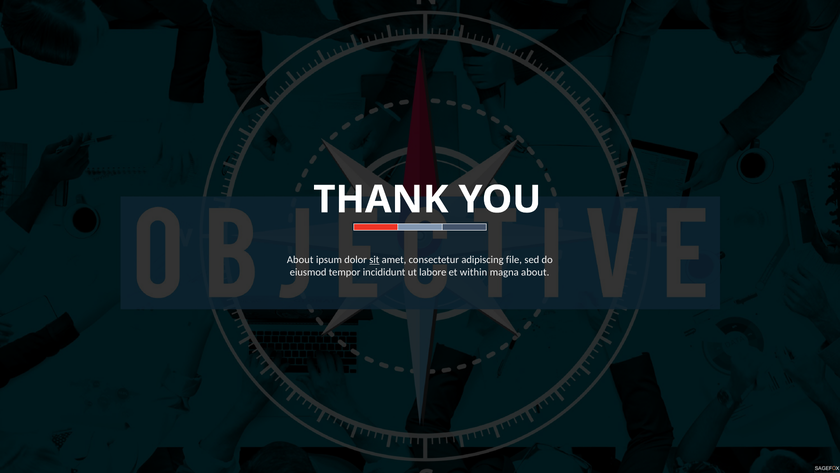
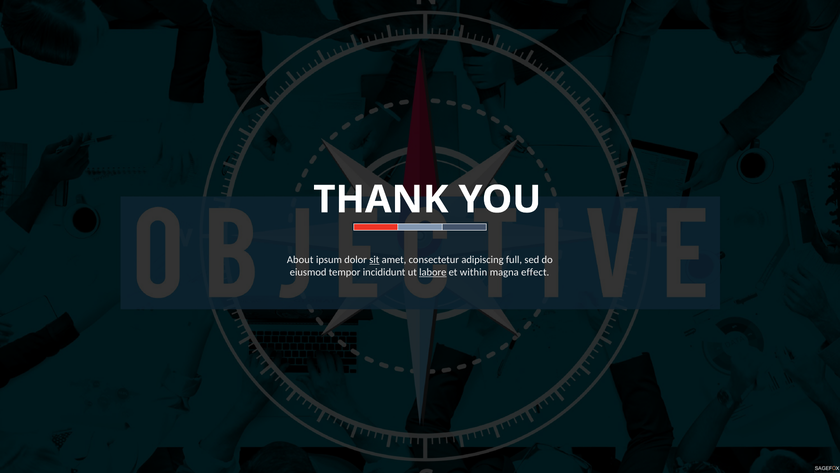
file: file -> full
labore underline: none -> present
magna about: about -> effect
